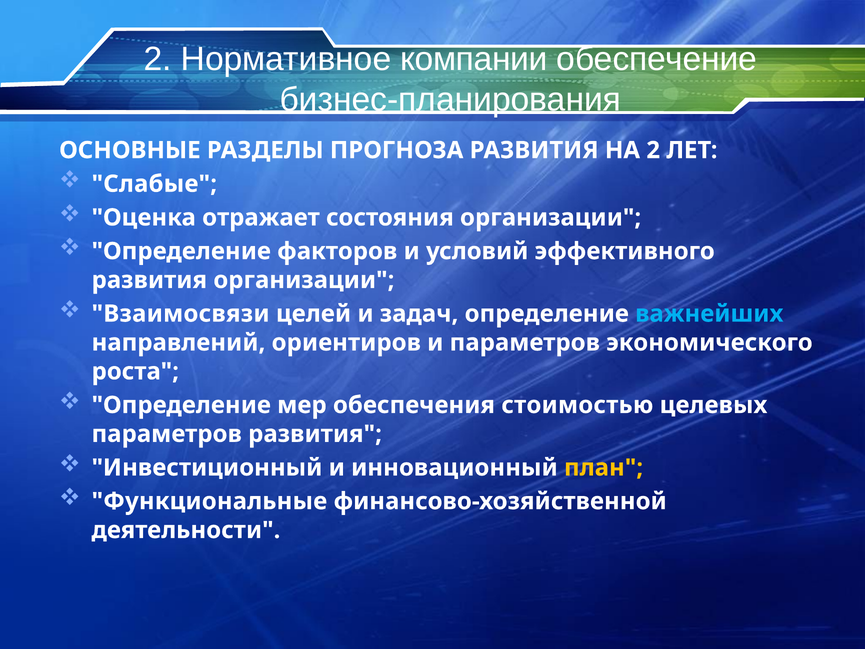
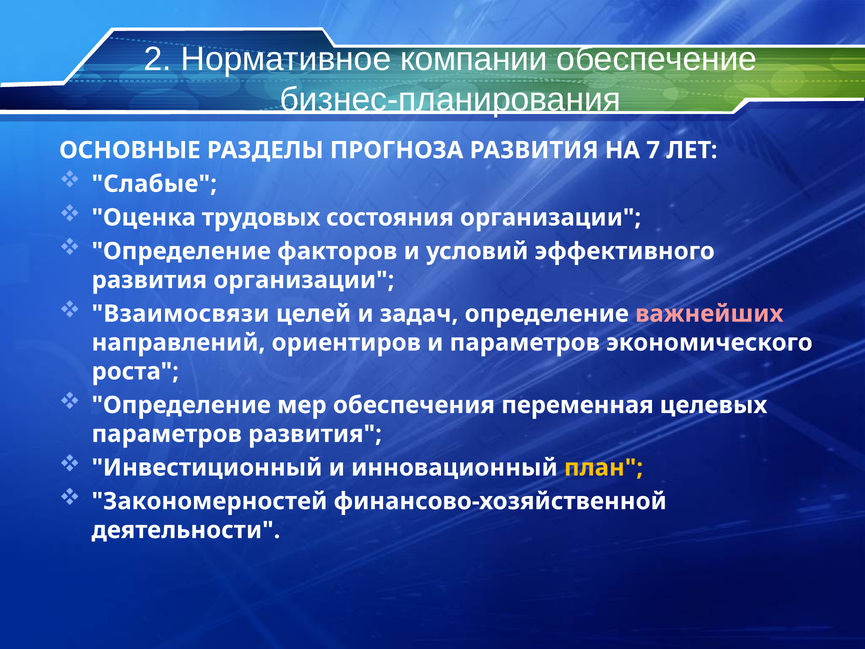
НА 2: 2 -> 7
отражает: отражает -> трудовых
важнейших colour: light blue -> pink
стоимостью: стоимостью -> переменная
Функциональные: Функциональные -> Закономерностей
